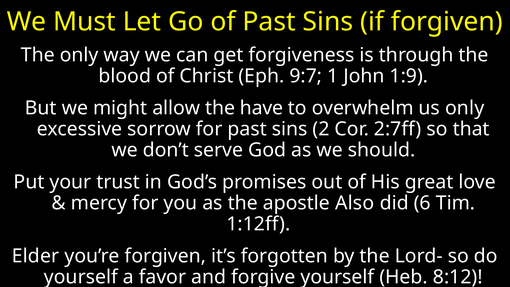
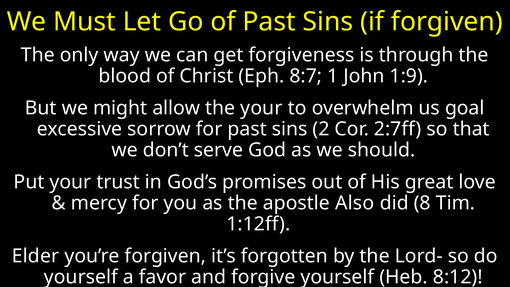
9:7: 9:7 -> 8:7
the have: have -> your
us only: only -> goal
6: 6 -> 8
